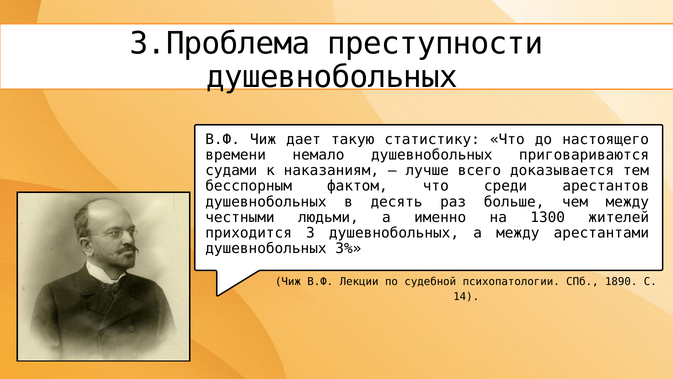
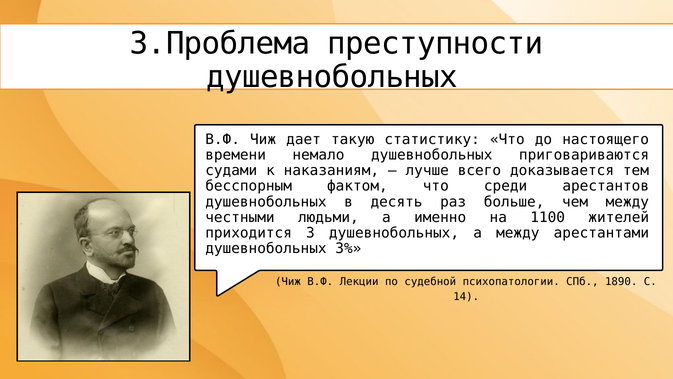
1300: 1300 -> 1100
